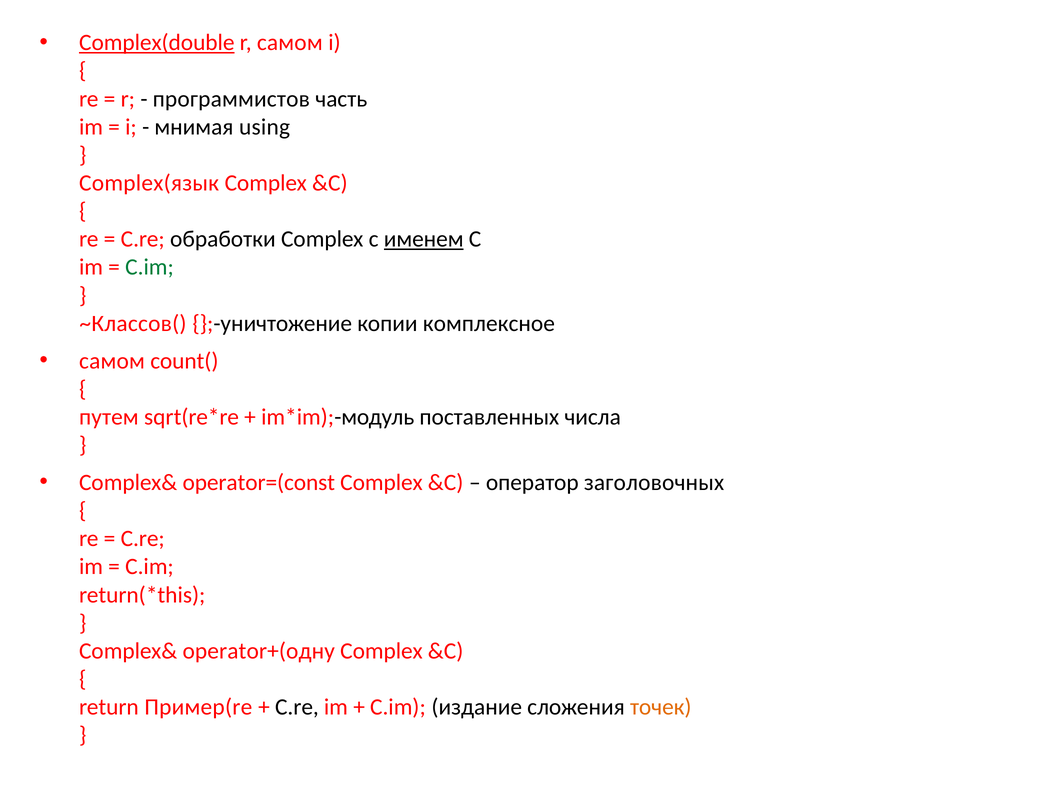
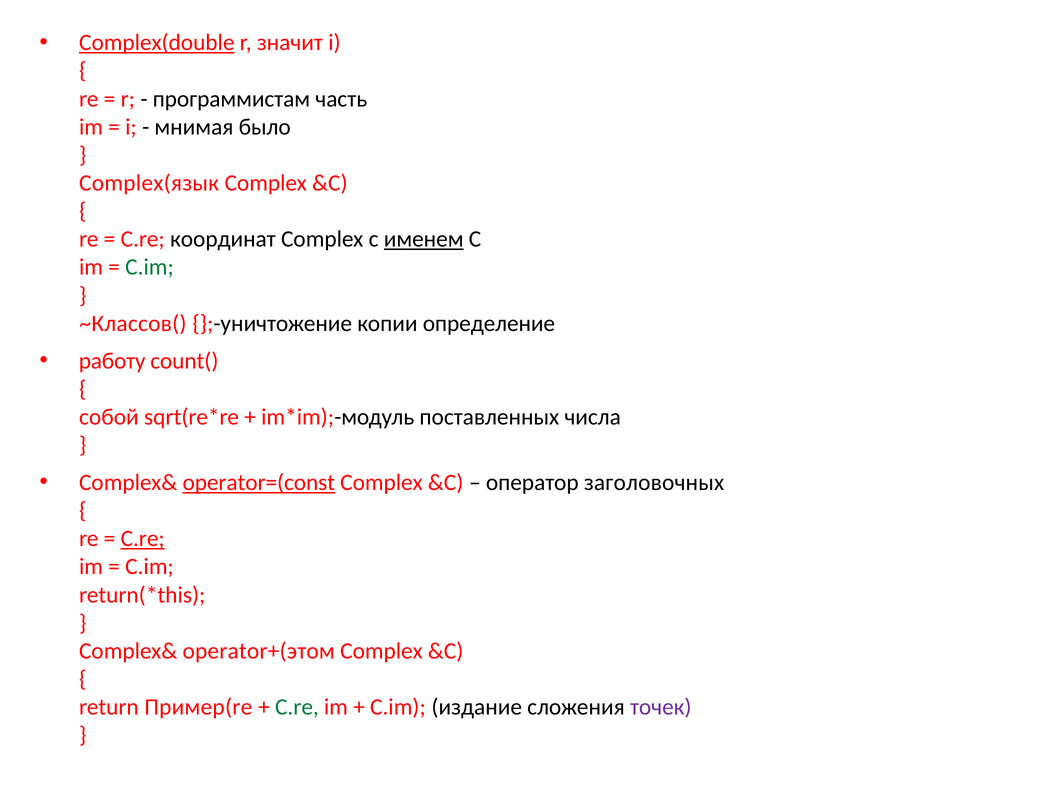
r самом: самом -> значит
программистов: программистов -> программистам
using: using -> было
обработки: обработки -> координат
комплексное: комплексное -> определение
самом at (112, 361): самом -> работу
путем: путем -> собой
operator=(const underline: none -> present
C.re at (143, 539) underline: none -> present
operator+(одну: operator+(одну -> operator+(этом
C.re at (297, 708) colour: black -> green
точек colour: orange -> purple
